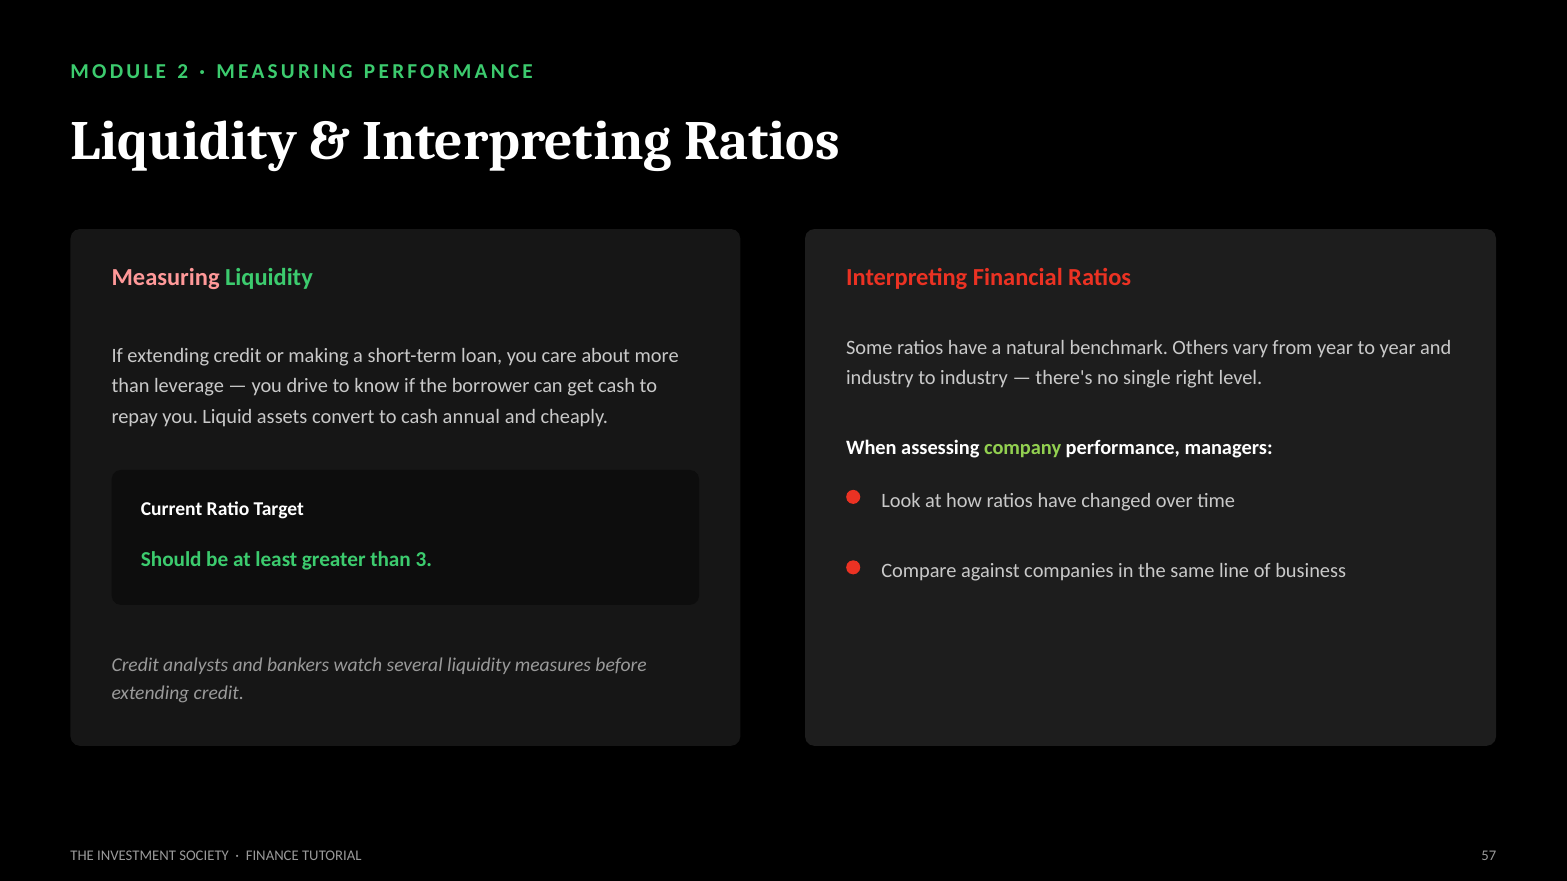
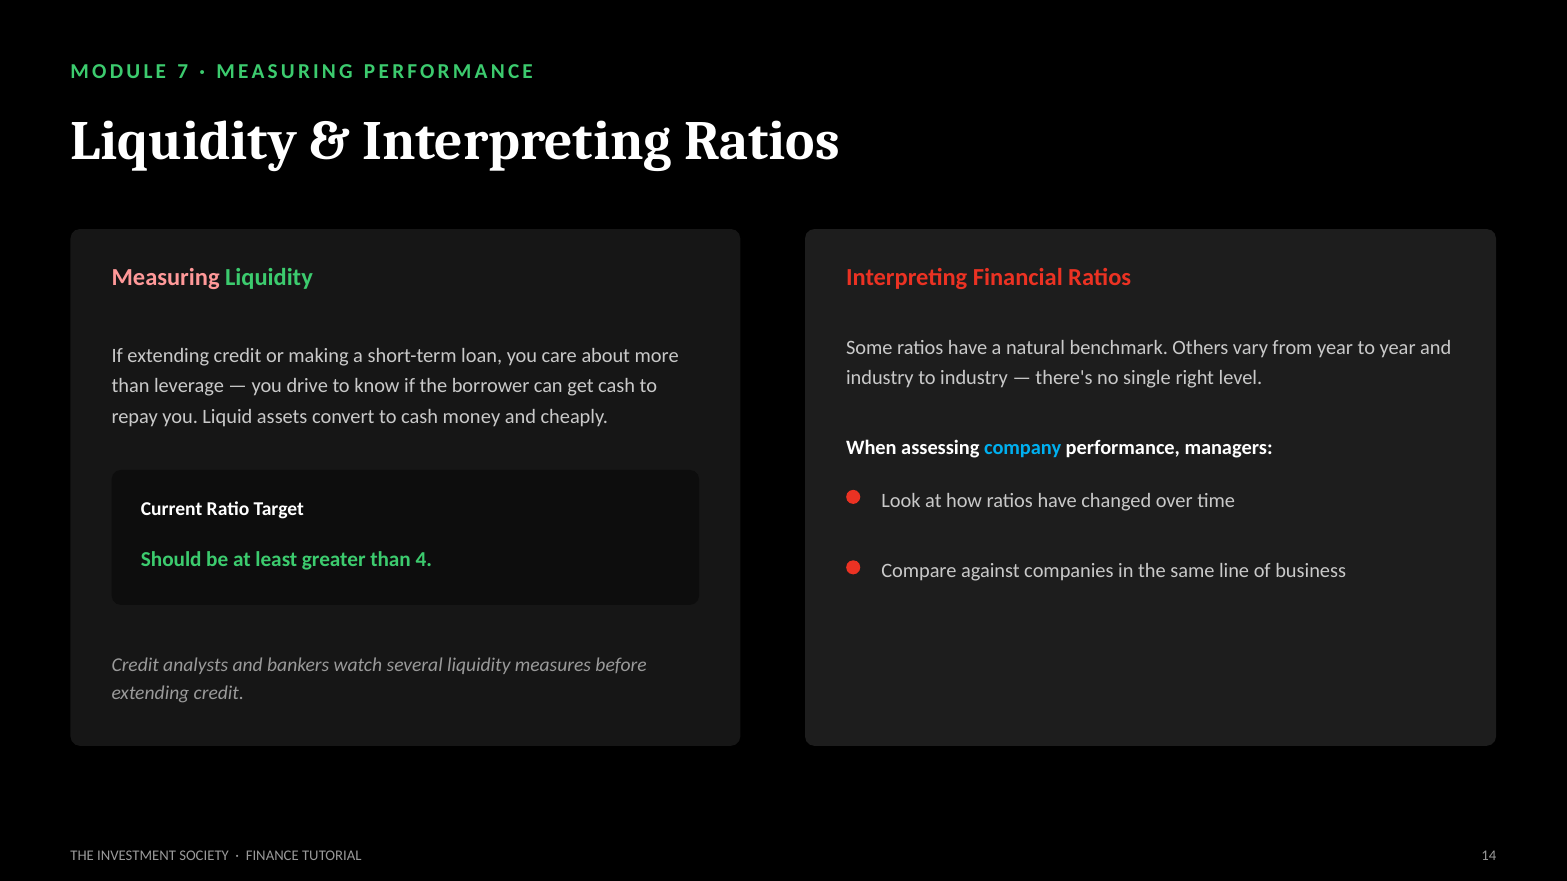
2: 2 -> 7
annual: annual -> money
company colour: light green -> light blue
3: 3 -> 4
57: 57 -> 14
